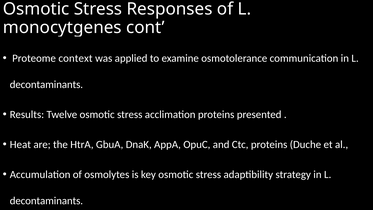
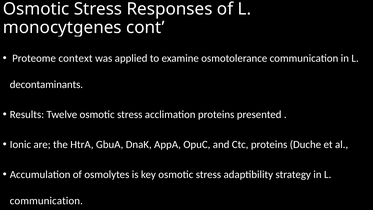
Heat: Heat -> Ionic
decontaminants at (46, 201): decontaminants -> communication
